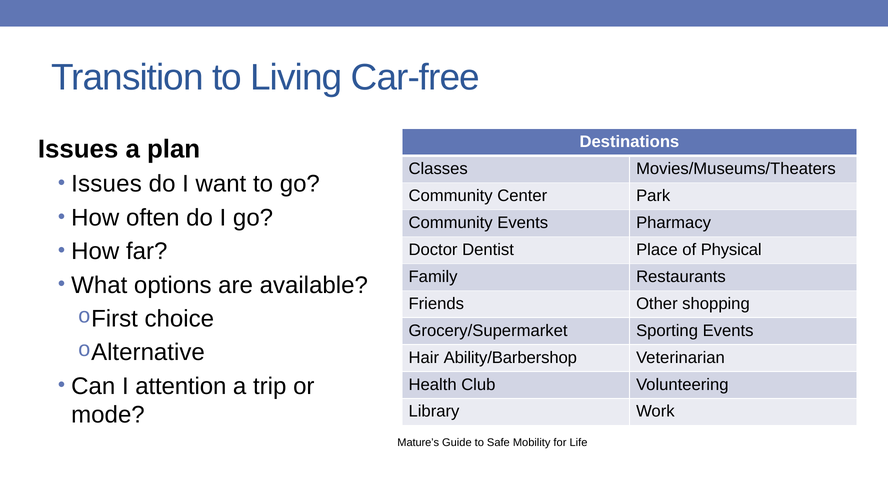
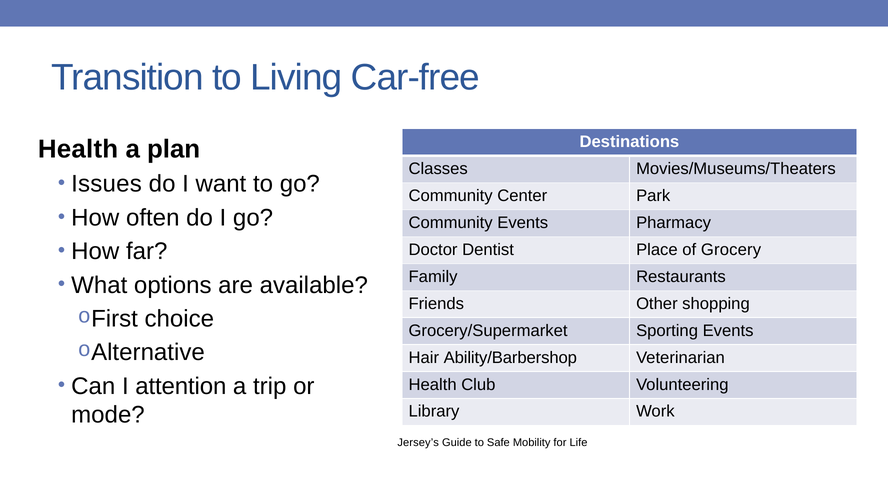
Issues at (78, 150): Issues -> Health
Physical: Physical -> Grocery
Mature’s: Mature’s -> Jersey’s
